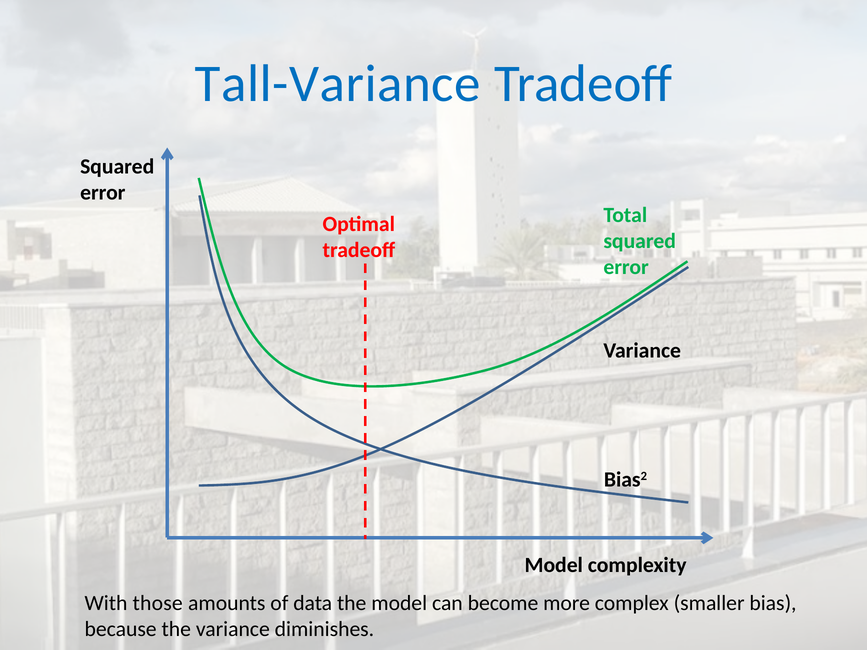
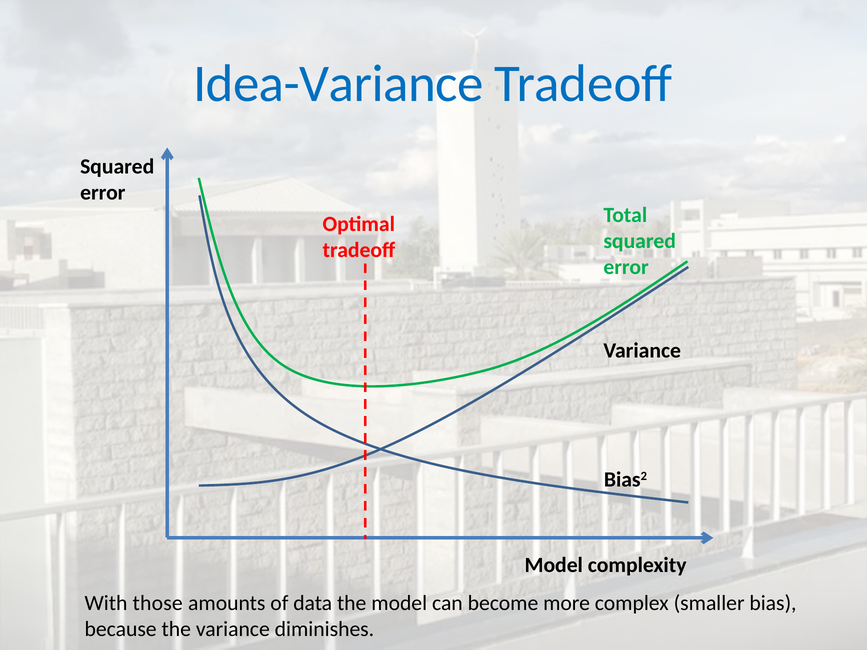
Tall-Variance: Tall-Variance -> Idea-Variance
